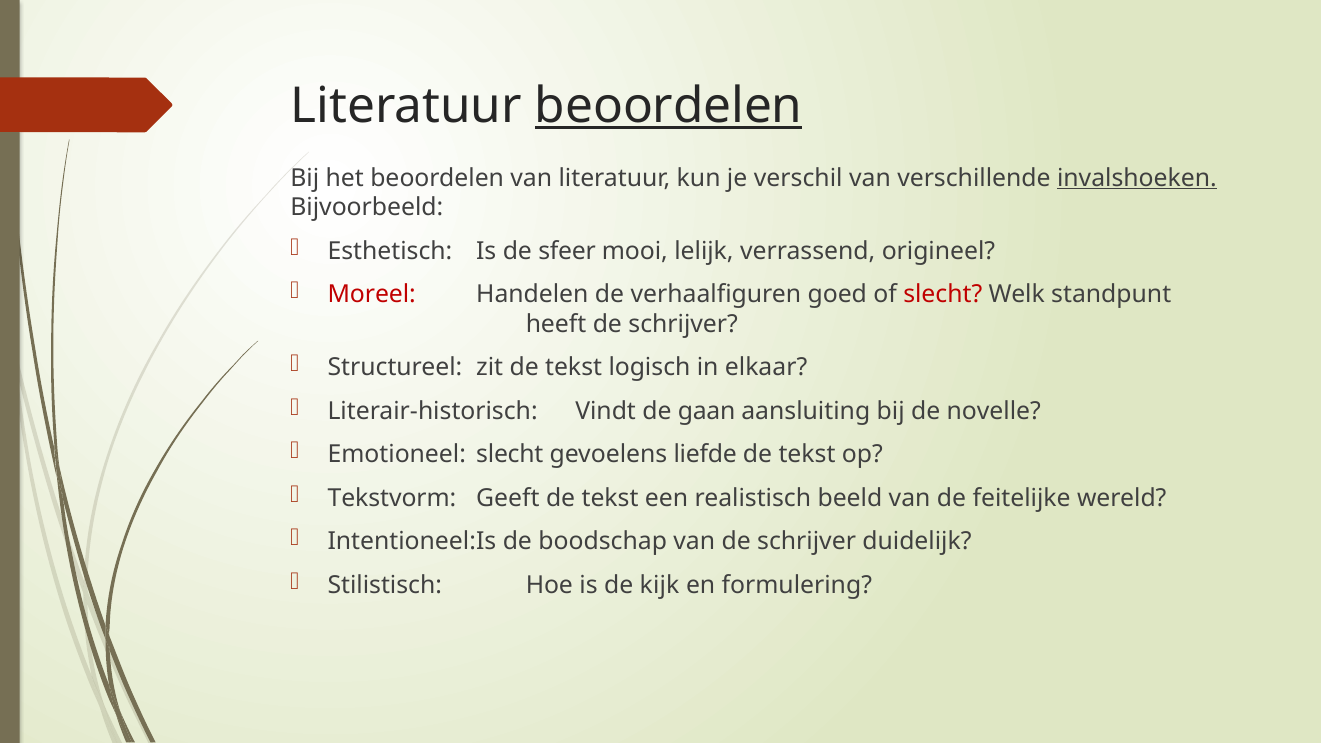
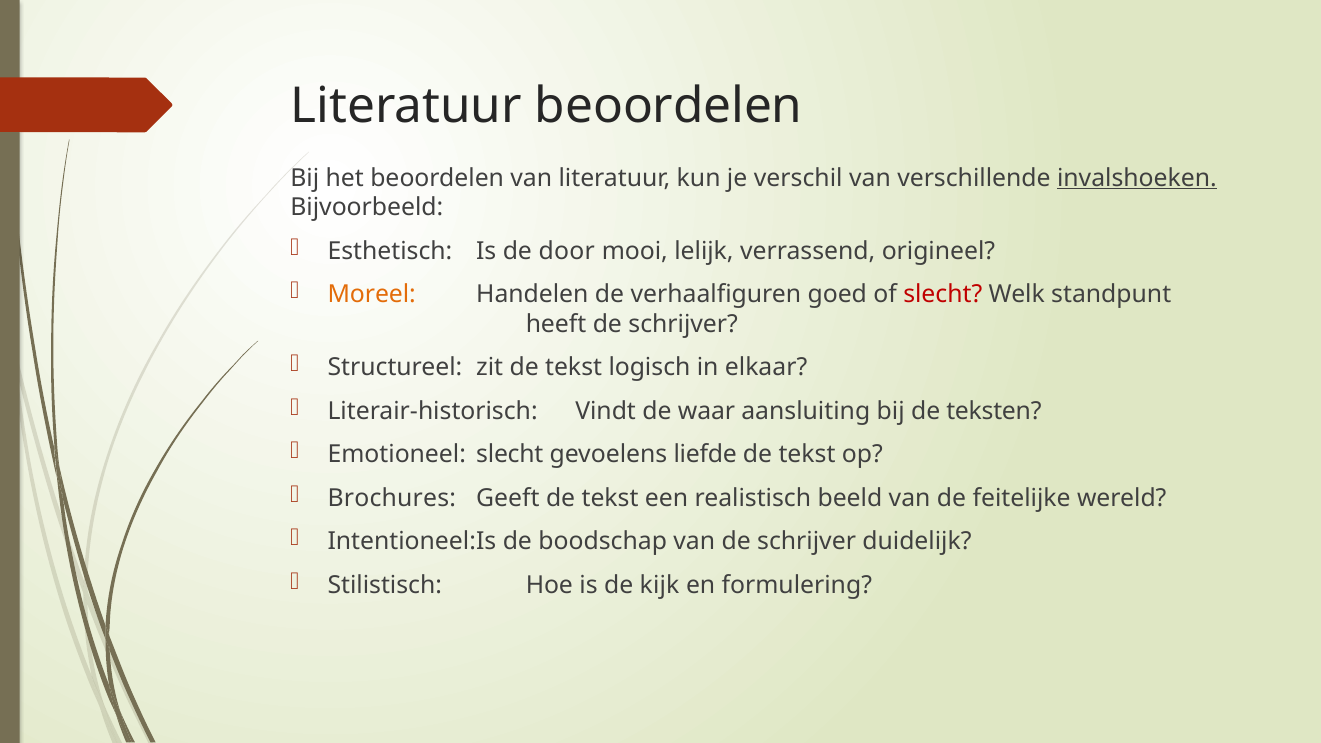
beoordelen at (669, 106) underline: present -> none
sfeer: sfeer -> door
Moreel colour: red -> orange
gaan: gaan -> waar
novelle: novelle -> teksten
Tekstvorm: Tekstvorm -> Brochures
